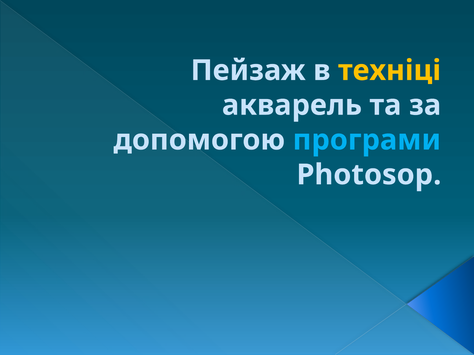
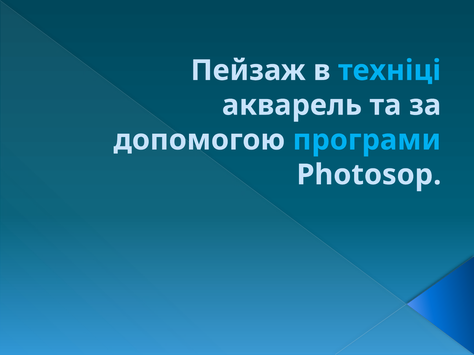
техніці colour: yellow -> light blue
